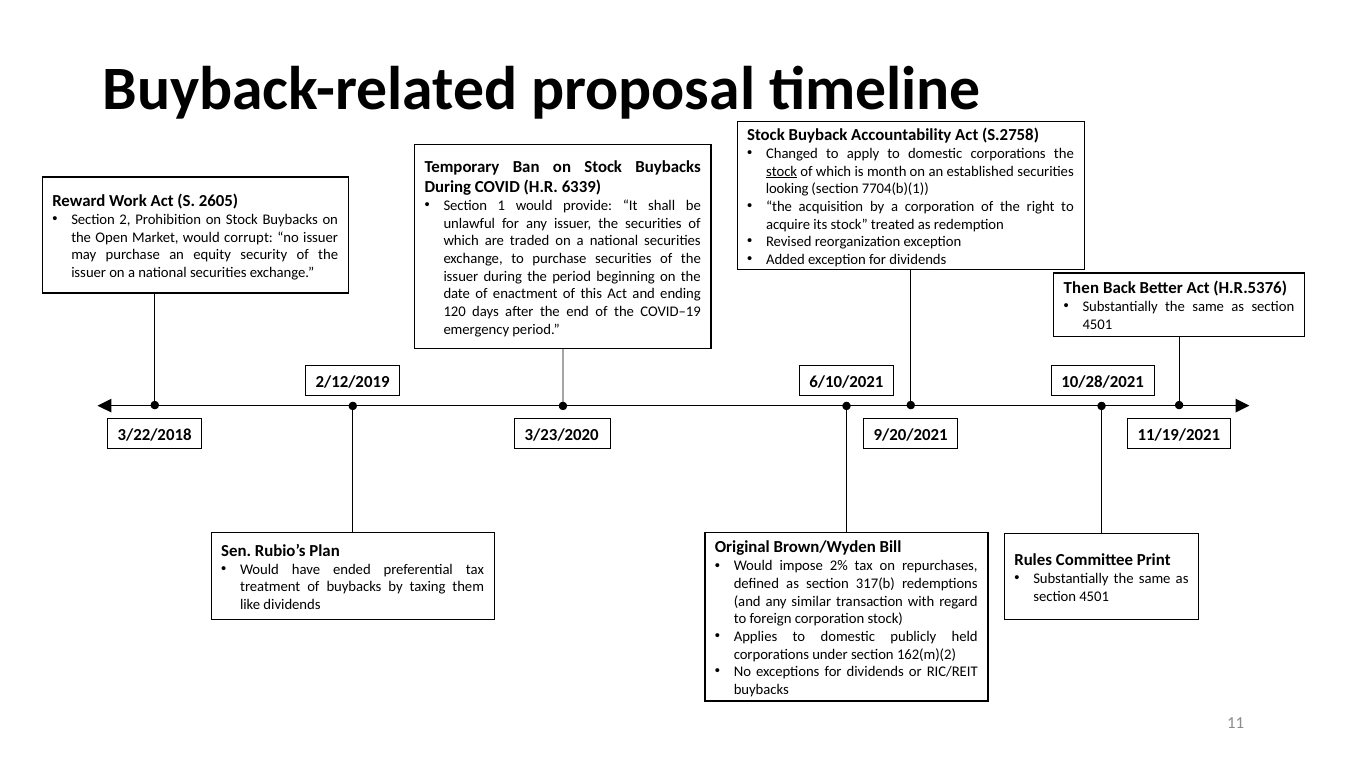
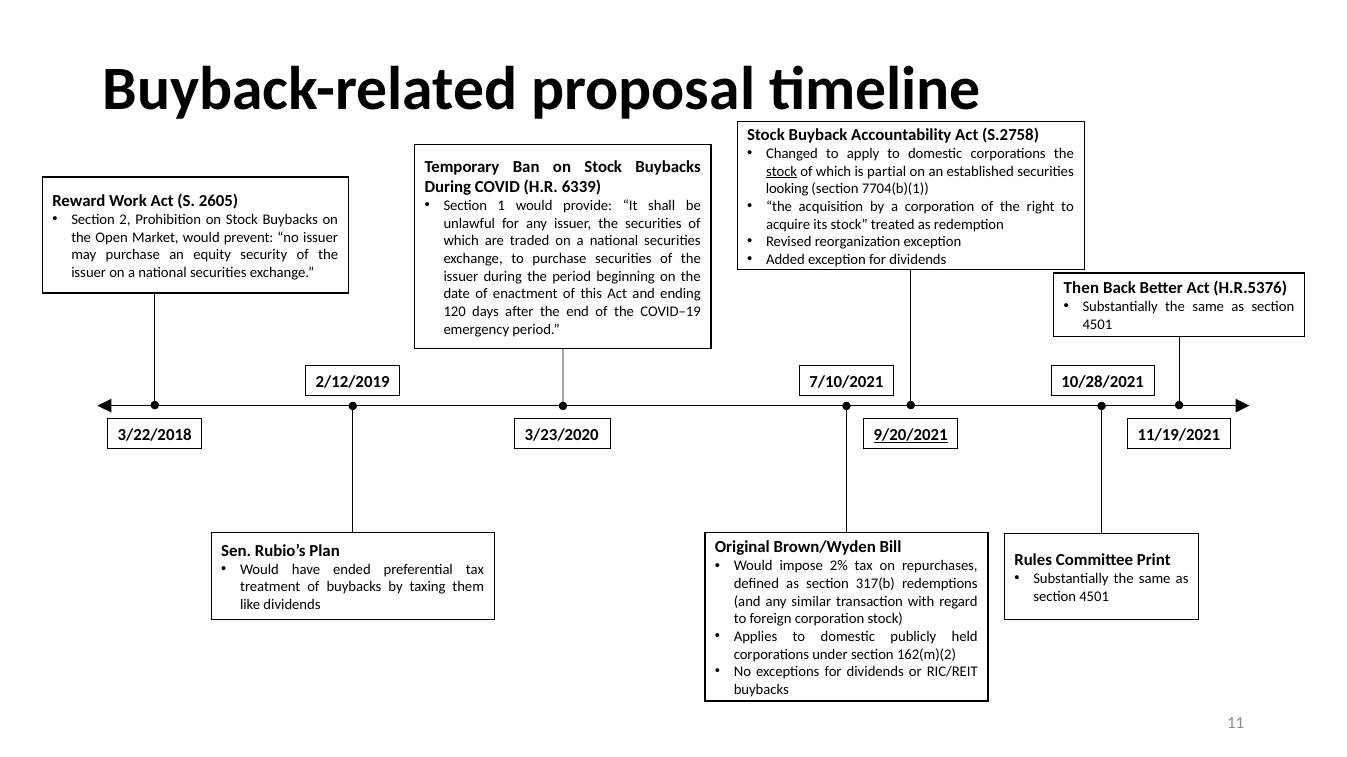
month: month -> partial
corrupt: corrupt -> prevent
6/10/2021: 6/10/2021 -> 7/10/2021
9/20/2021 underline: none -> present
